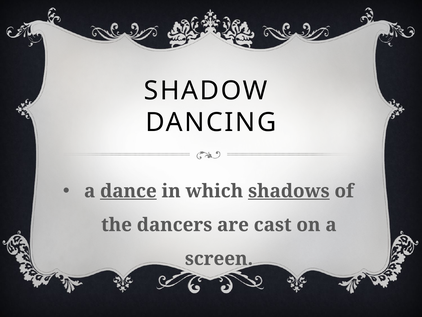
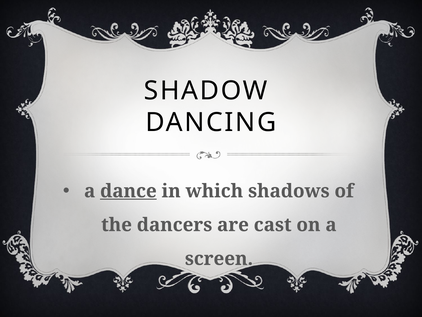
shadows underline: present -> none
